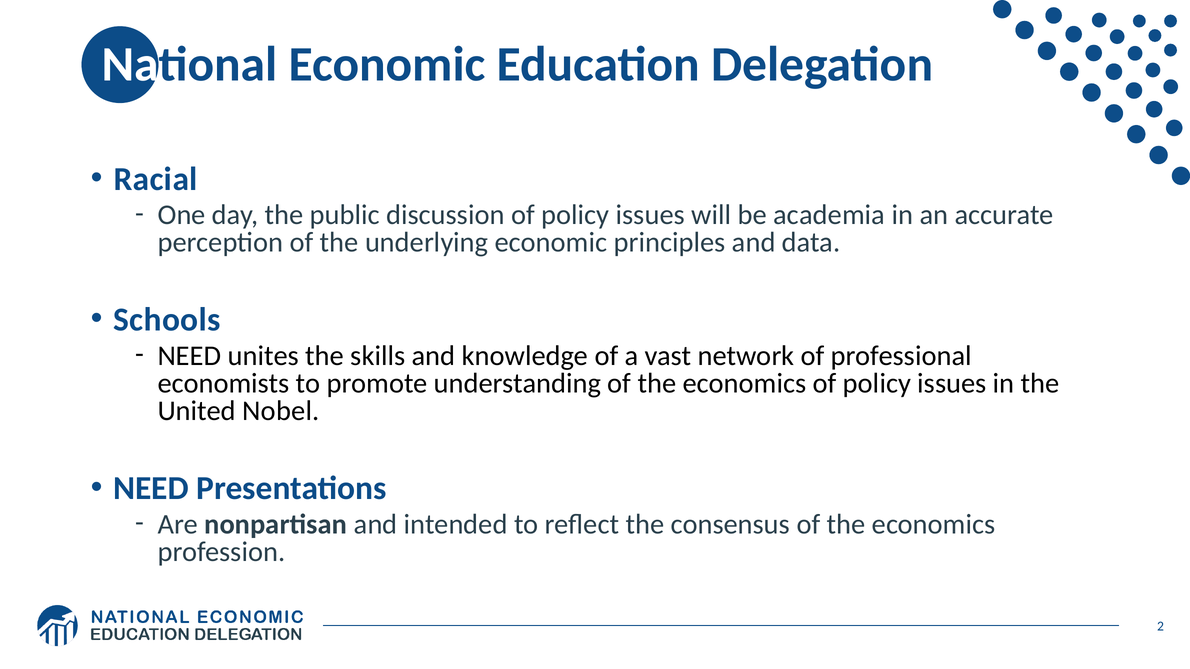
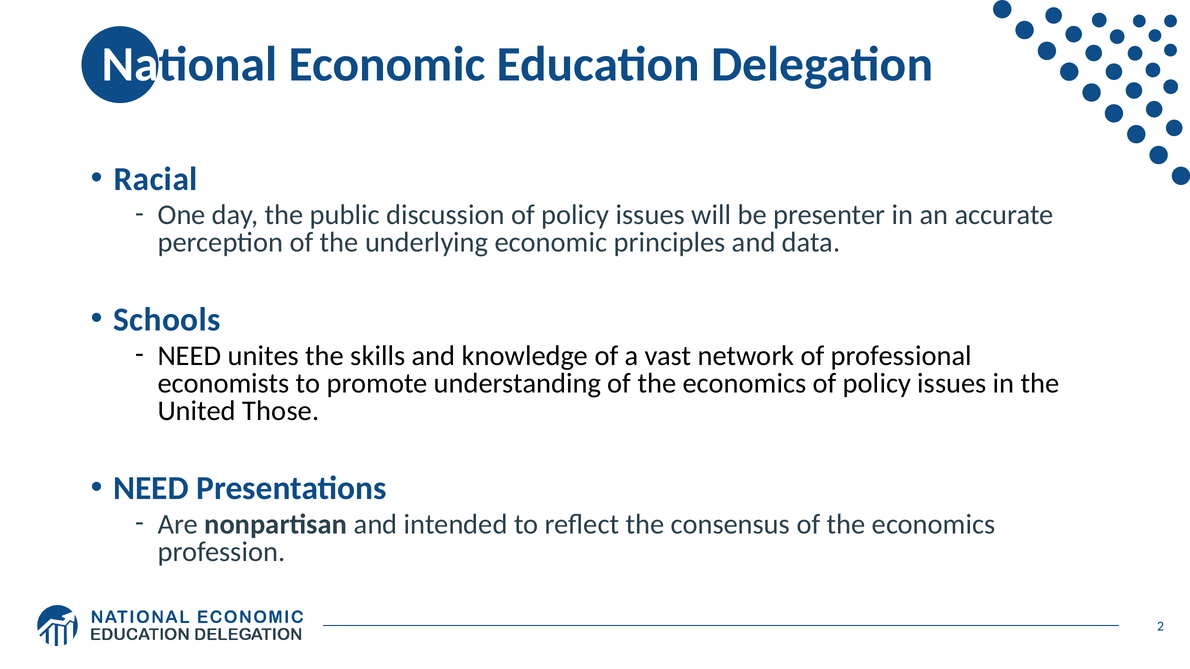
academia: academia -> presenter
Nobel: Nobel -> Those
